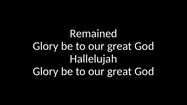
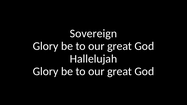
Remained: Remained -> Sovereign
